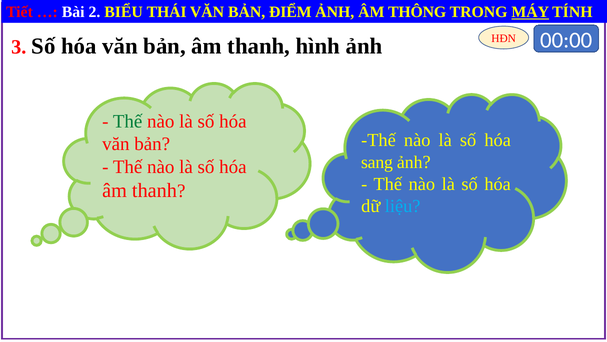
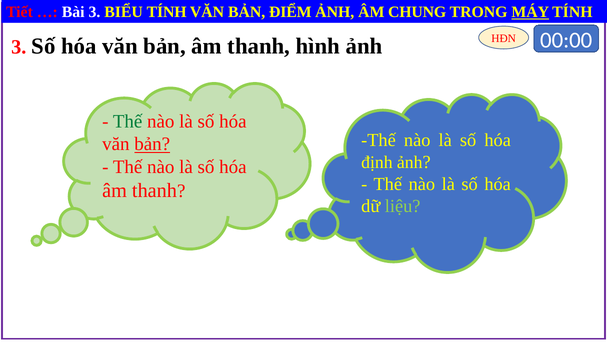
Bài 2: 2 -> 3
BIỂU THÁI: THÁI -> TÍNH
THÔNG: THÔNG -> CHUNG
bản at (152, 144) underline: none -> present
sang: sang -> định
liệu colour: light blue -> light green
